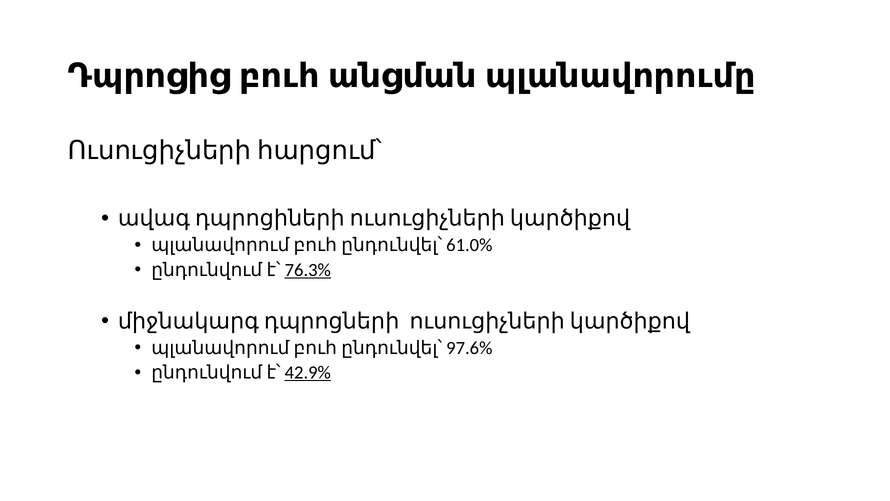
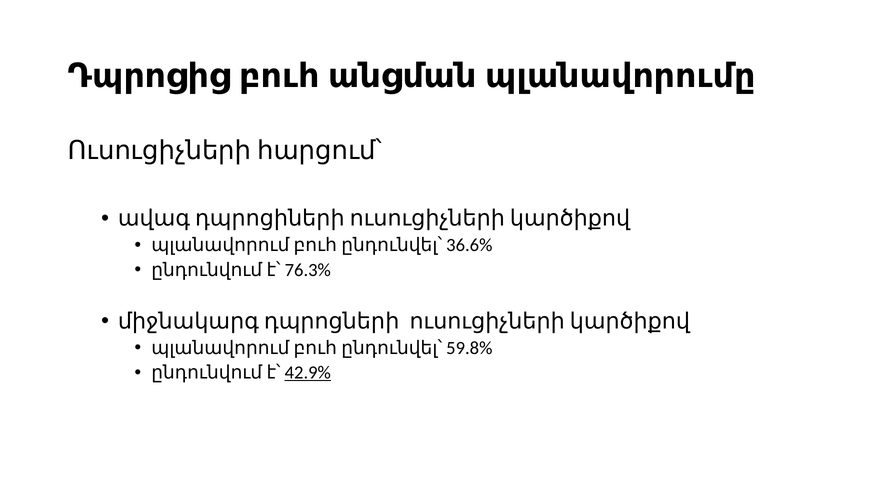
61.0%: 61.0% -> 36.6%
76.3% underline: present -> none
97.6%: 97.6% -> 59.8%
